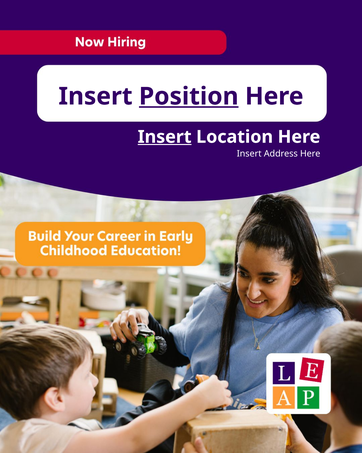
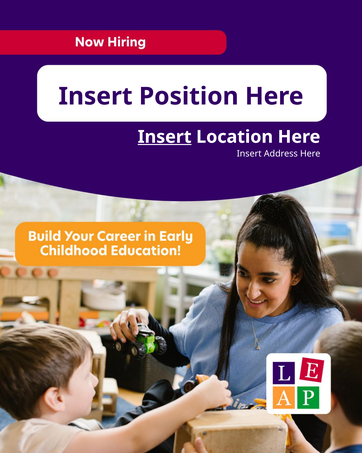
Position underline: present -> none
